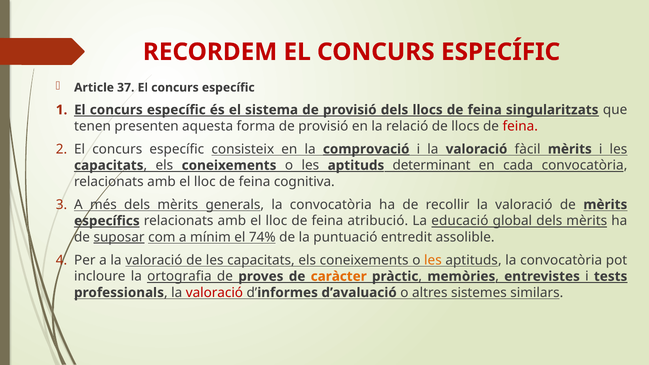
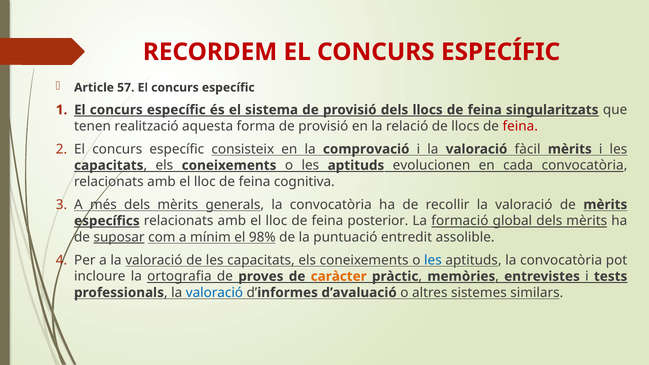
37: 37 -> 57
presenten: presenten -> realització
comprovació underline: present -> none
determinant: determinant -> evolucionen
atribució: atribució -> posterior
educació: educació -> formació
74%: 74% -> 98%
les at (433, 260) colour: orange -> blue
valoració at (214, 293) colour: red -> blue
